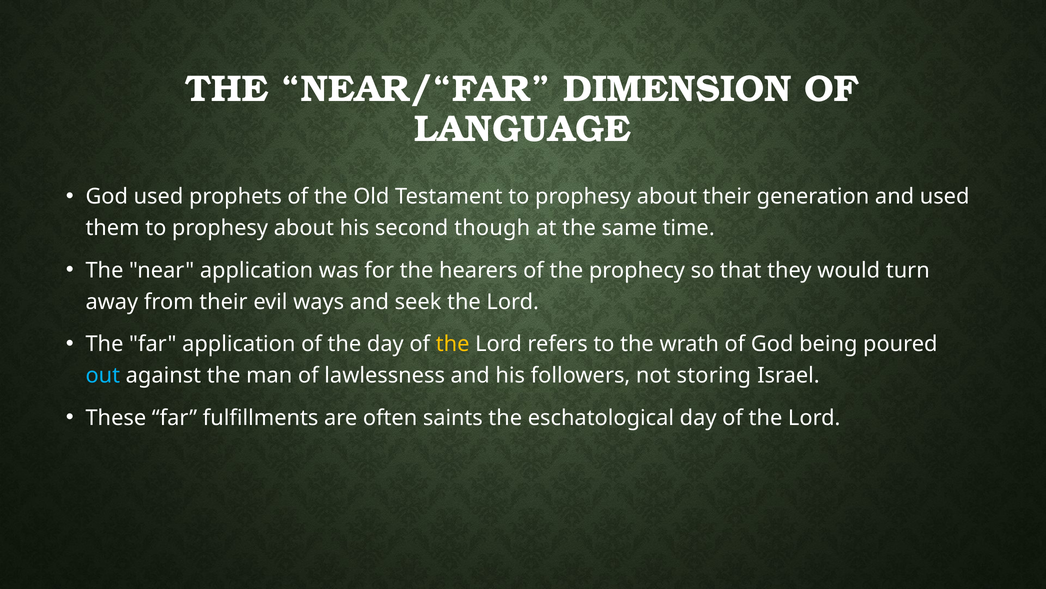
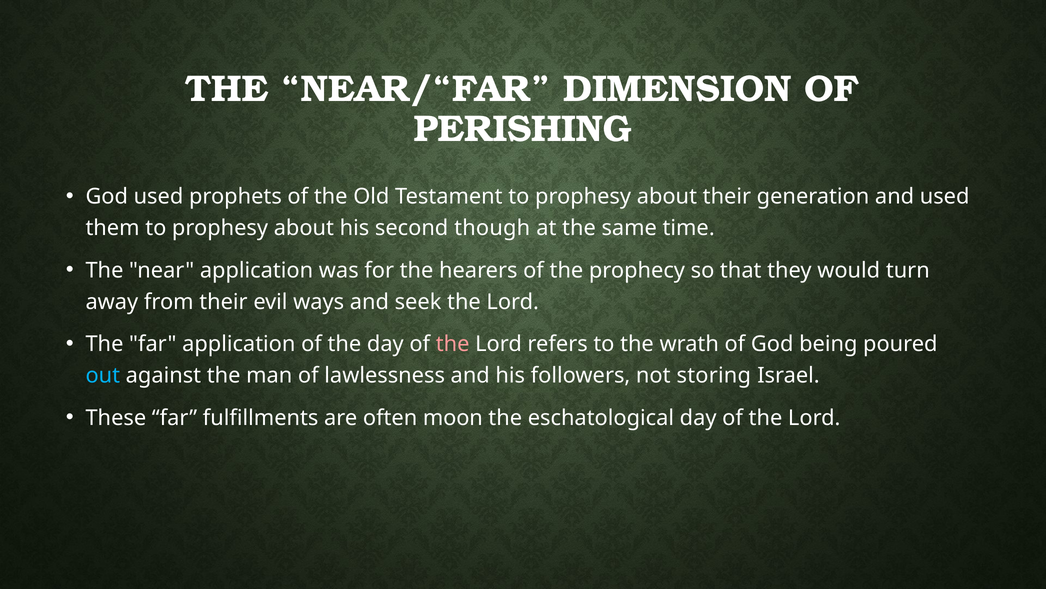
LANGUAGE: LANGUAGE -> PERISHING
the at (453, 344) colour: yellow -> pink
saints: saints -> moon
